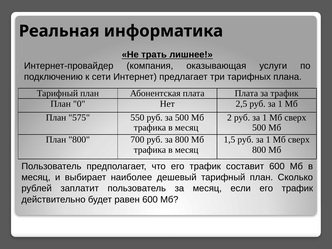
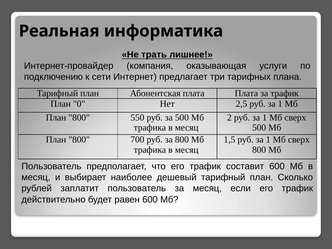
575 at (79, 117): 575 -> 800
